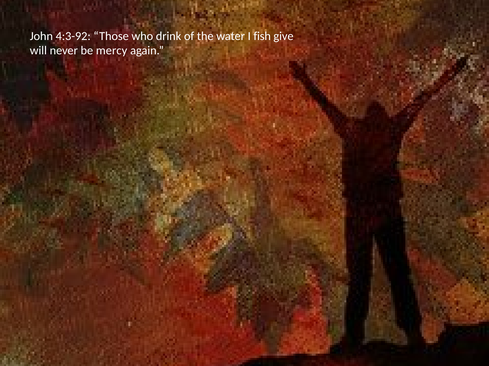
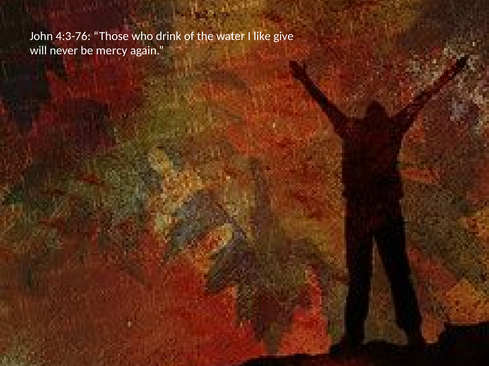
4:3-92: 4:3-92 -> 4:3-76
fish: fish -> like
